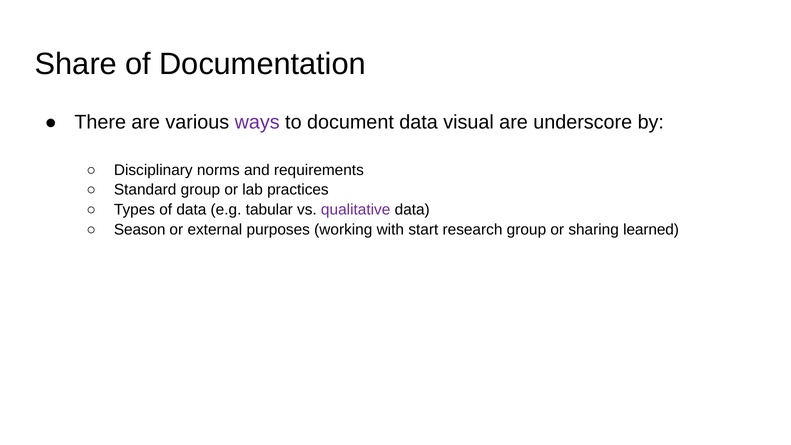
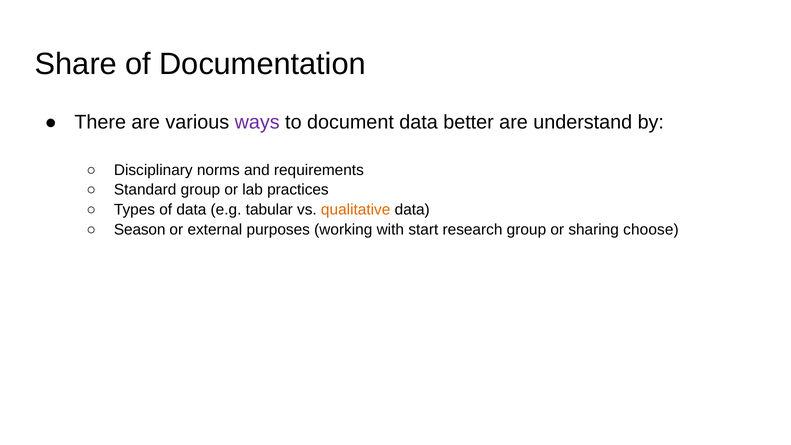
visual: visual -> better
underscore: underscore -> understand
qualitative colour: purple -> orange
learned: learned -> choose
